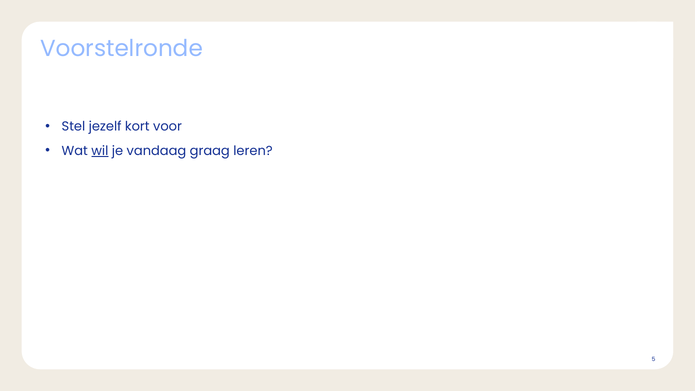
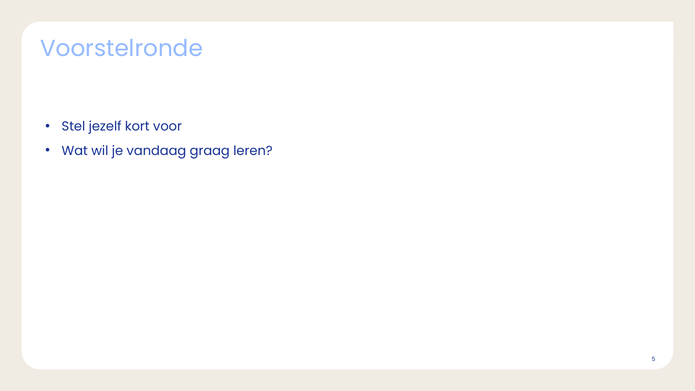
wil underline: present -> none
